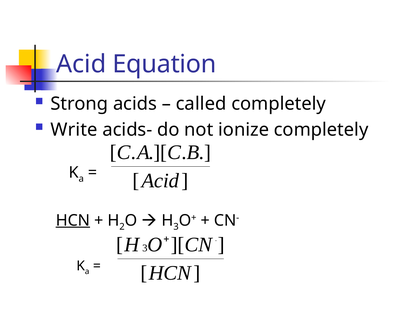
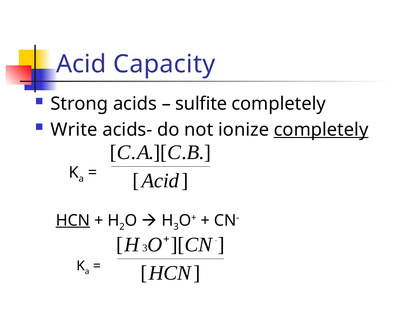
Equation: Equation -> Capacity
called: called -> sulfite
completely at (321, 130) underline: none -> present
